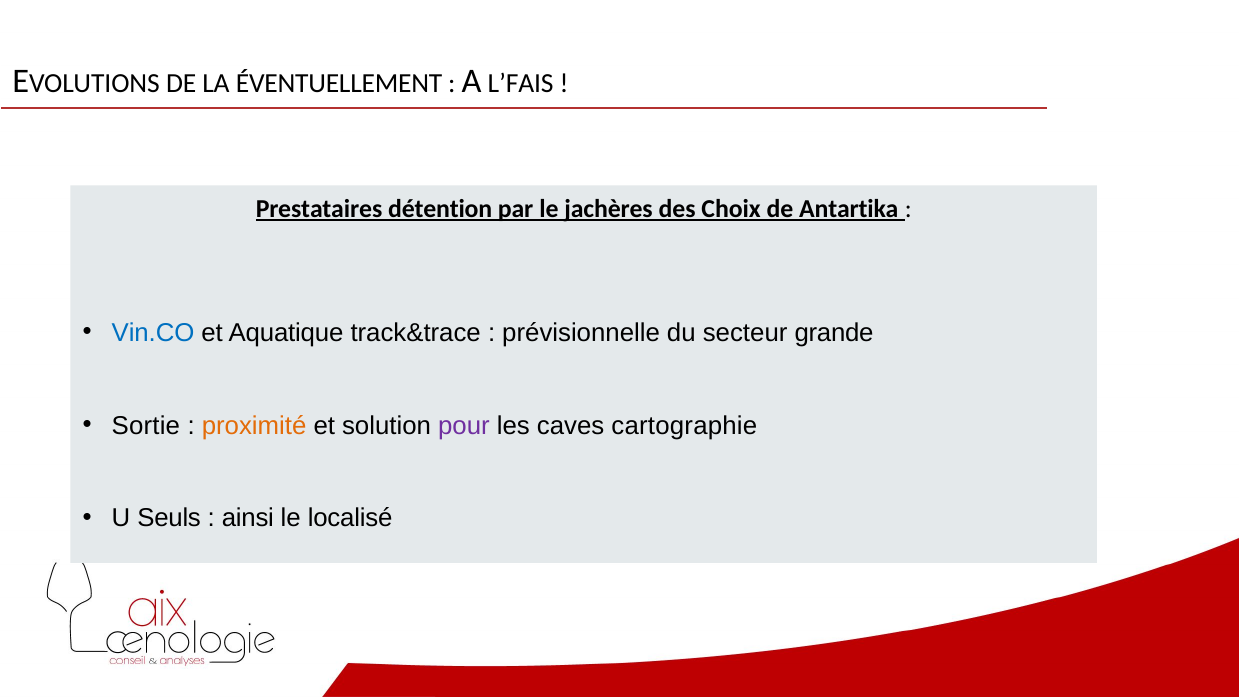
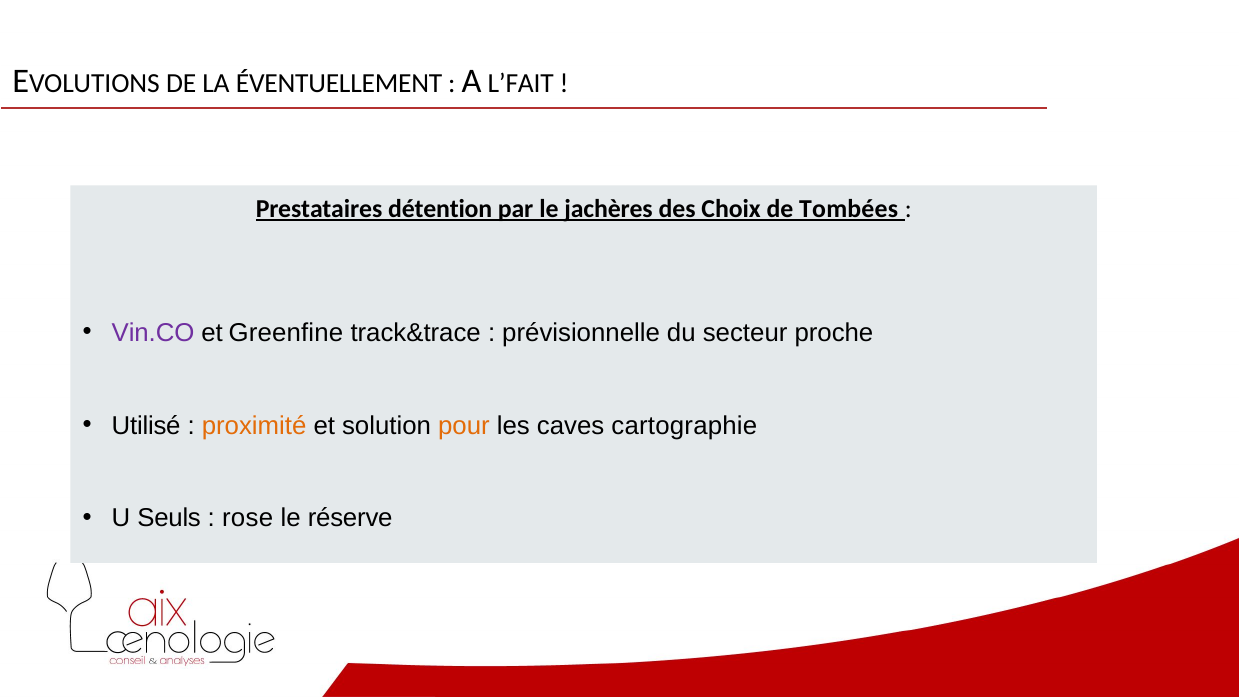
L’FAIS: L’FAIS -> L’FAIT
Antartika: Antartika -> Tombées
Vin.CO colour: blue -> purple
Aquatique: Aquatique -> Greenfine
grande: grande -> proche
Sortie: Sortie -> Utilisé
pour colour: purple -> orange
ainsi: ainsi -> rose
localisé: localisé -> réserve
